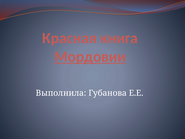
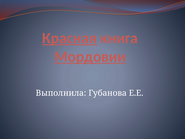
Красная underline: none -> present
